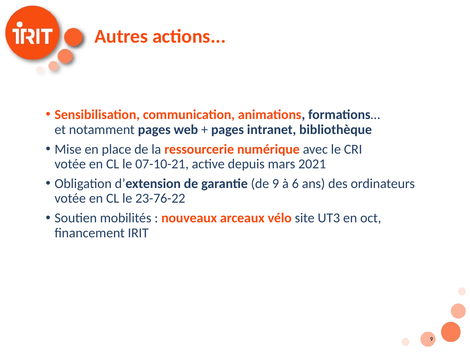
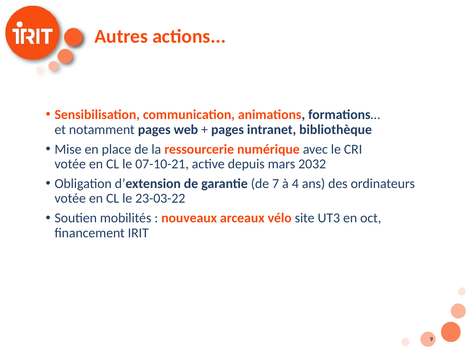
2021: 2021 -> 2032
de 9: 9 -> 7
6: 6 -> 4
23-76-22: 23-76-22 -> 23-03-22
